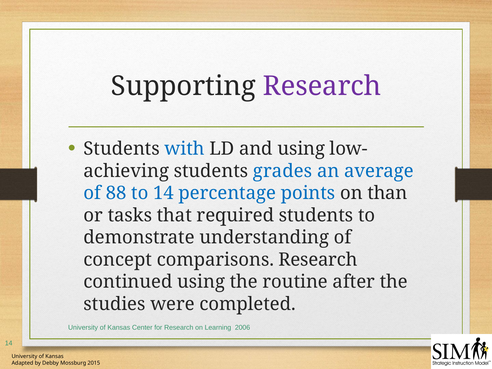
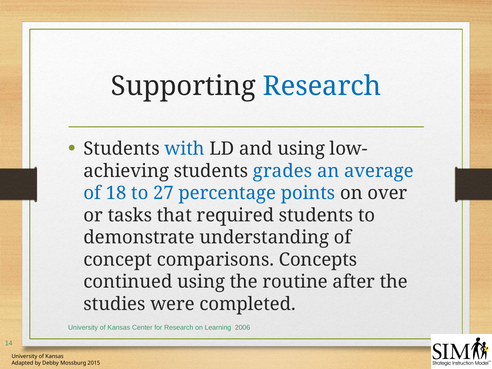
Research at (322, 86) colour: purple -> blue
88: 88 -> 18
to 14: 14 -> 27
than: than -> over
comparisons Research: Research -> Concepts
